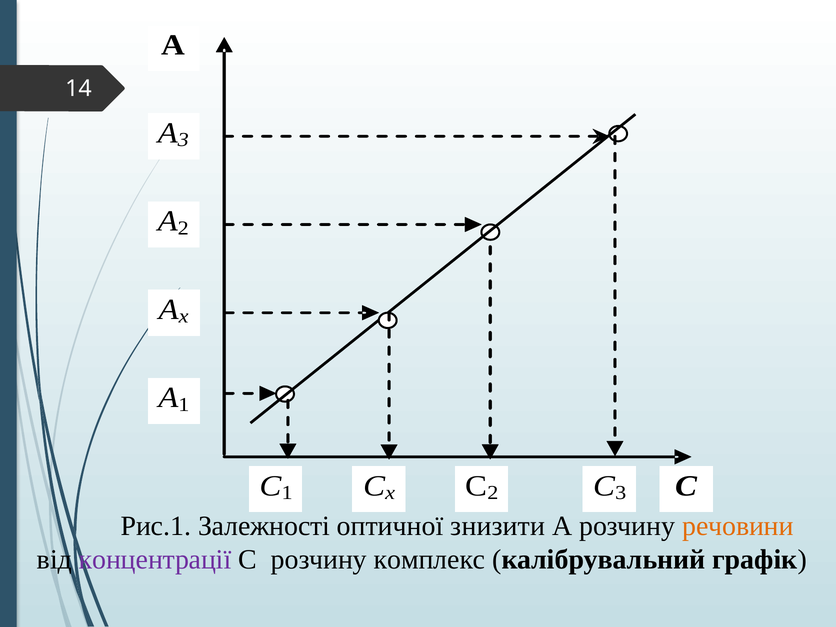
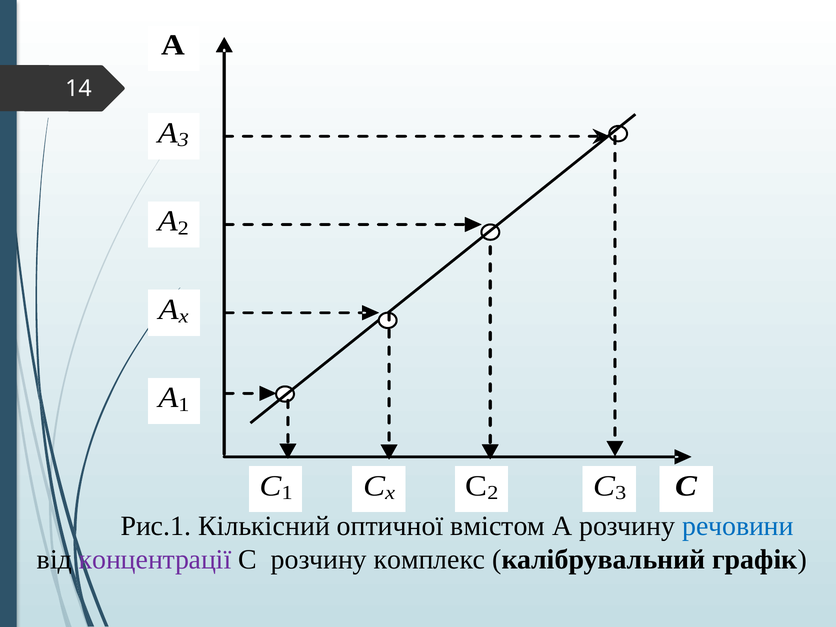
Залежності: Залежності -> Кількісний
знизити: знизити -> вмістом
речовини colour: orange -> blue
